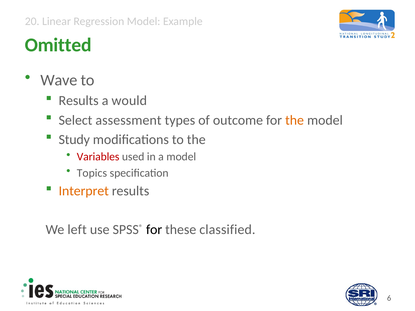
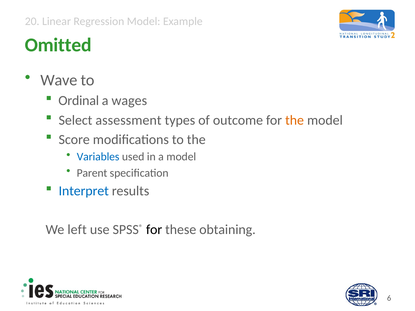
Results at (79, 101): Results -> Ordinal
would: would -> wages
Study: Study -> Score
Variables colour: red -> blue
Topics: Topics -> Parent
Interpret colour: orange -> blue
classified: classified -> obtaining
